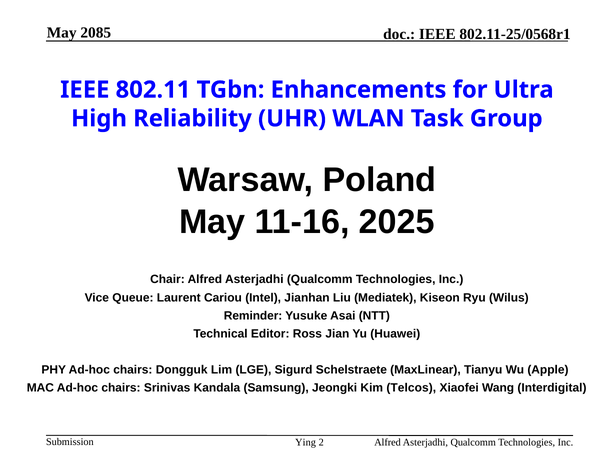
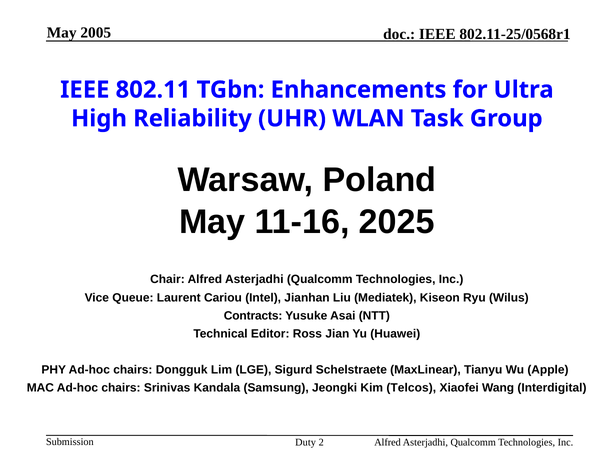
2085: 2085 -> 2005
Reminder: Reminder -> Contracts
Ying: Ying -> Duty
